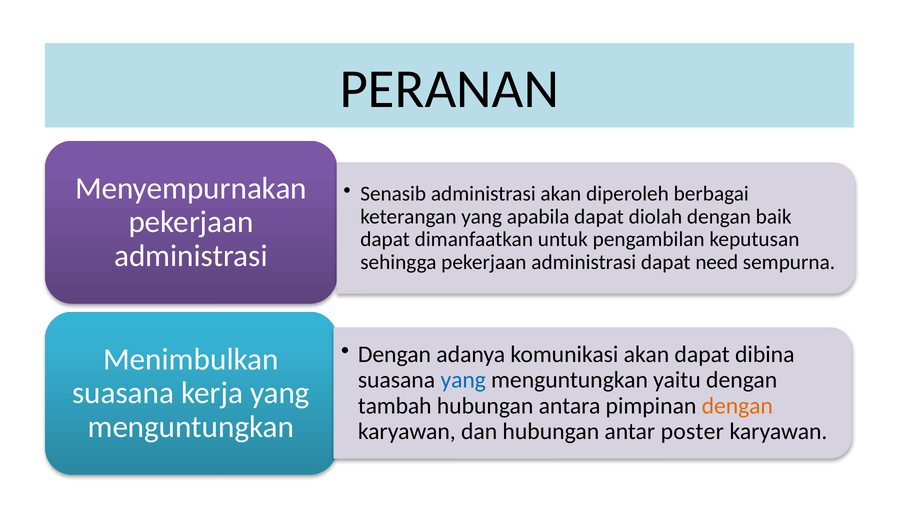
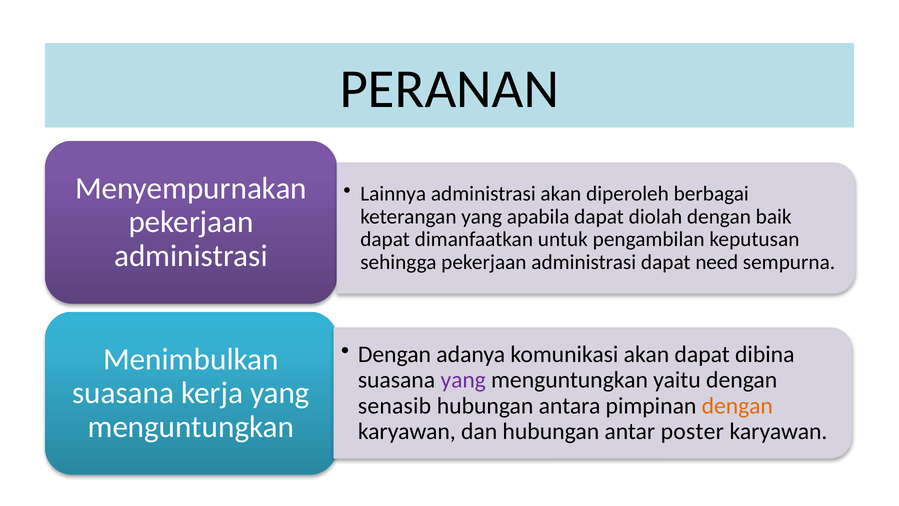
Senasib: Senasib -> Lainnya
yang at (463, 380) colour: blue -> purple
tambah: tambah -> senasib
